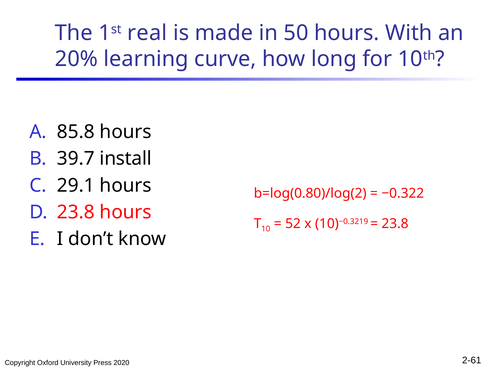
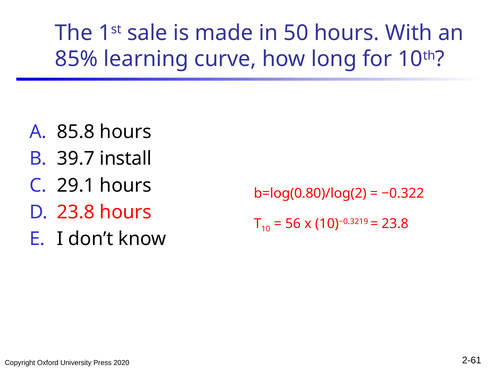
real: real -> sale
20%: 20% -> 85%
52: 52 -> 56
